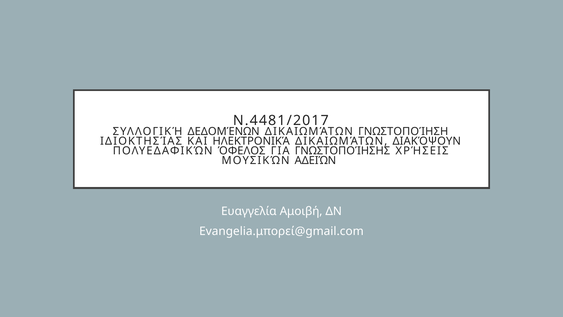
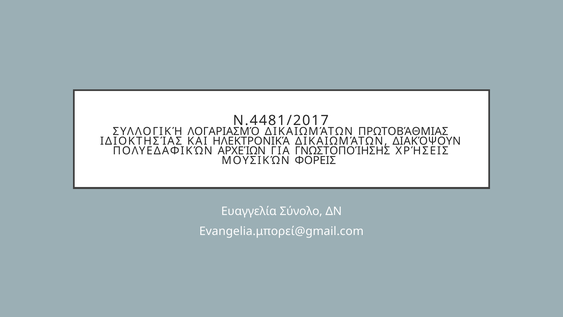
ΔΕΔΟΜΈΝΩΝ: ΔΕΔΟΜΈΝΩΝ -> ΛΟΓΑΡΙΑΣΜΌ
ΓΝΩΣΤΟΠΟΊΗΣΗ: ΓΝΩΣΤΟΠΟΊΗΣΗ -> ΠΡΩΤΟΒΆΘΜΙΑΣ
ΌΦΕΛΟΣ: ΌΦΕΛΟΣ -> ΑΡΧΕΊΩΝ
ΑΔΕΙΏΝ: ΑΔΕΙΏΝ -> ΦΟΡΕΙΣ
Αμοιβή: Αμοιβή -> Σύνολο
